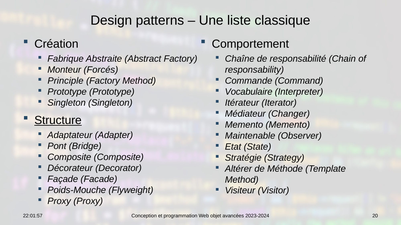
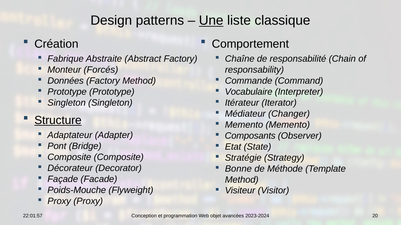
Une underline: none -> present
Principle: Principle -> Données
Maintenable: Maintenable -> Composants
Altérer: Altérer -> Bonne
